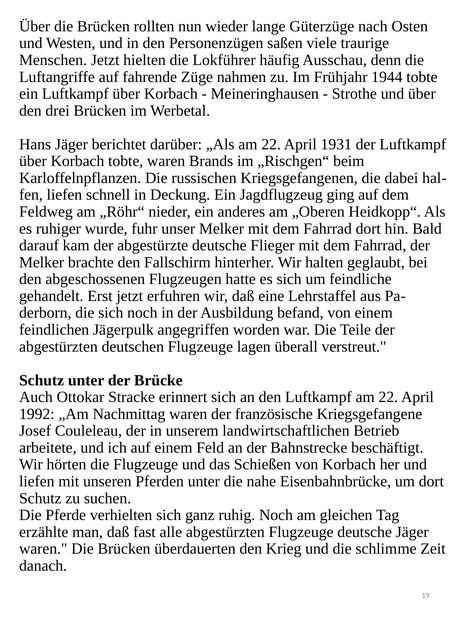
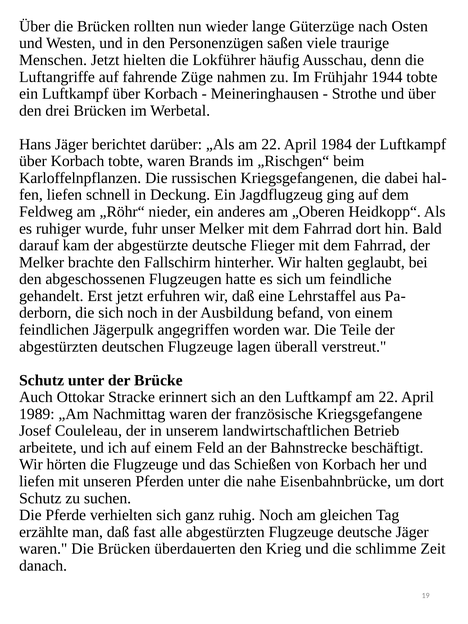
1931: 1931 -> 1984
1992: 1992 -> 1989
